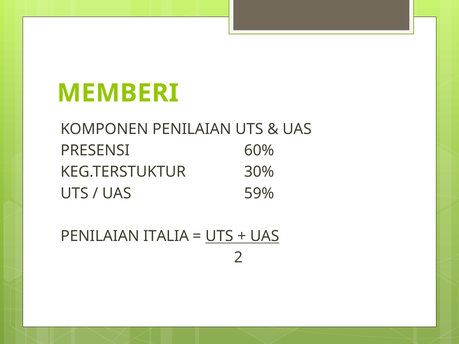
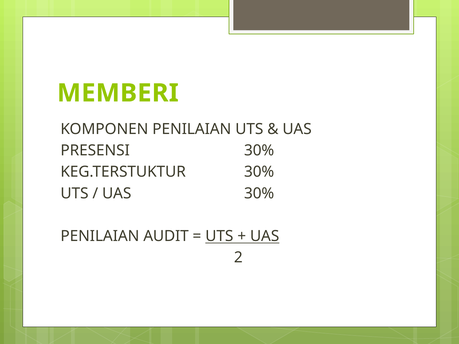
PRESENSI 60%: 60% -> 30%
UAS 59%: 59% -> 30%
ITALIA: ITALIA -> AUDIT
